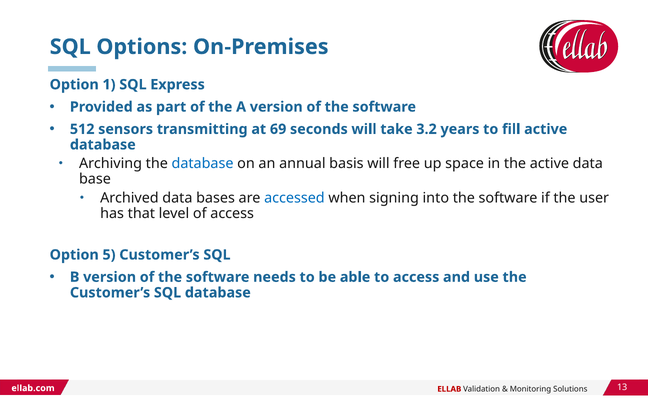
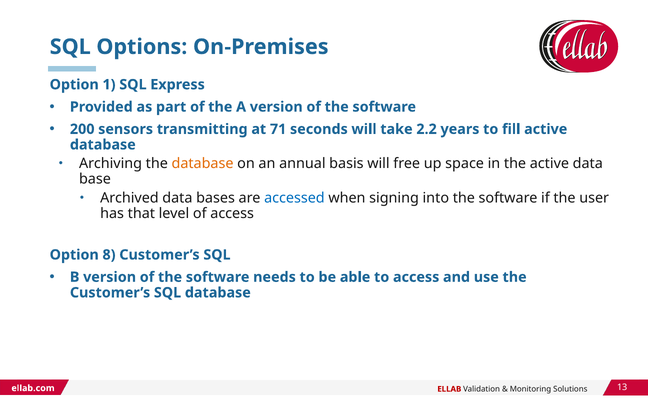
512: 512 -> 200
69: 69 -> 71
3.2: 3.2 -> 2.2
database at (203, 164) colour: blue -> orange
5: 5 -> 8
